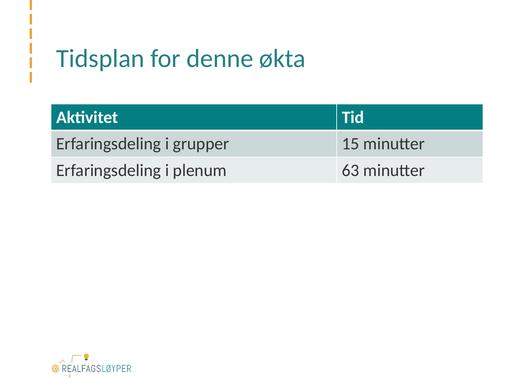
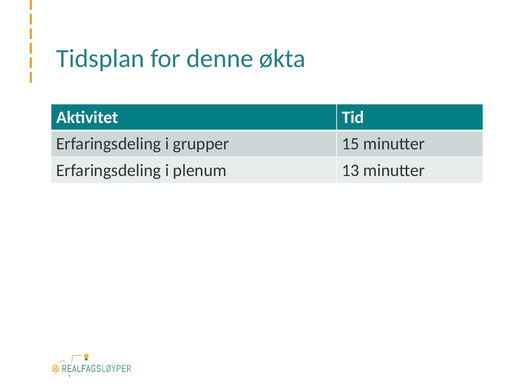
63: 63 -> 13
